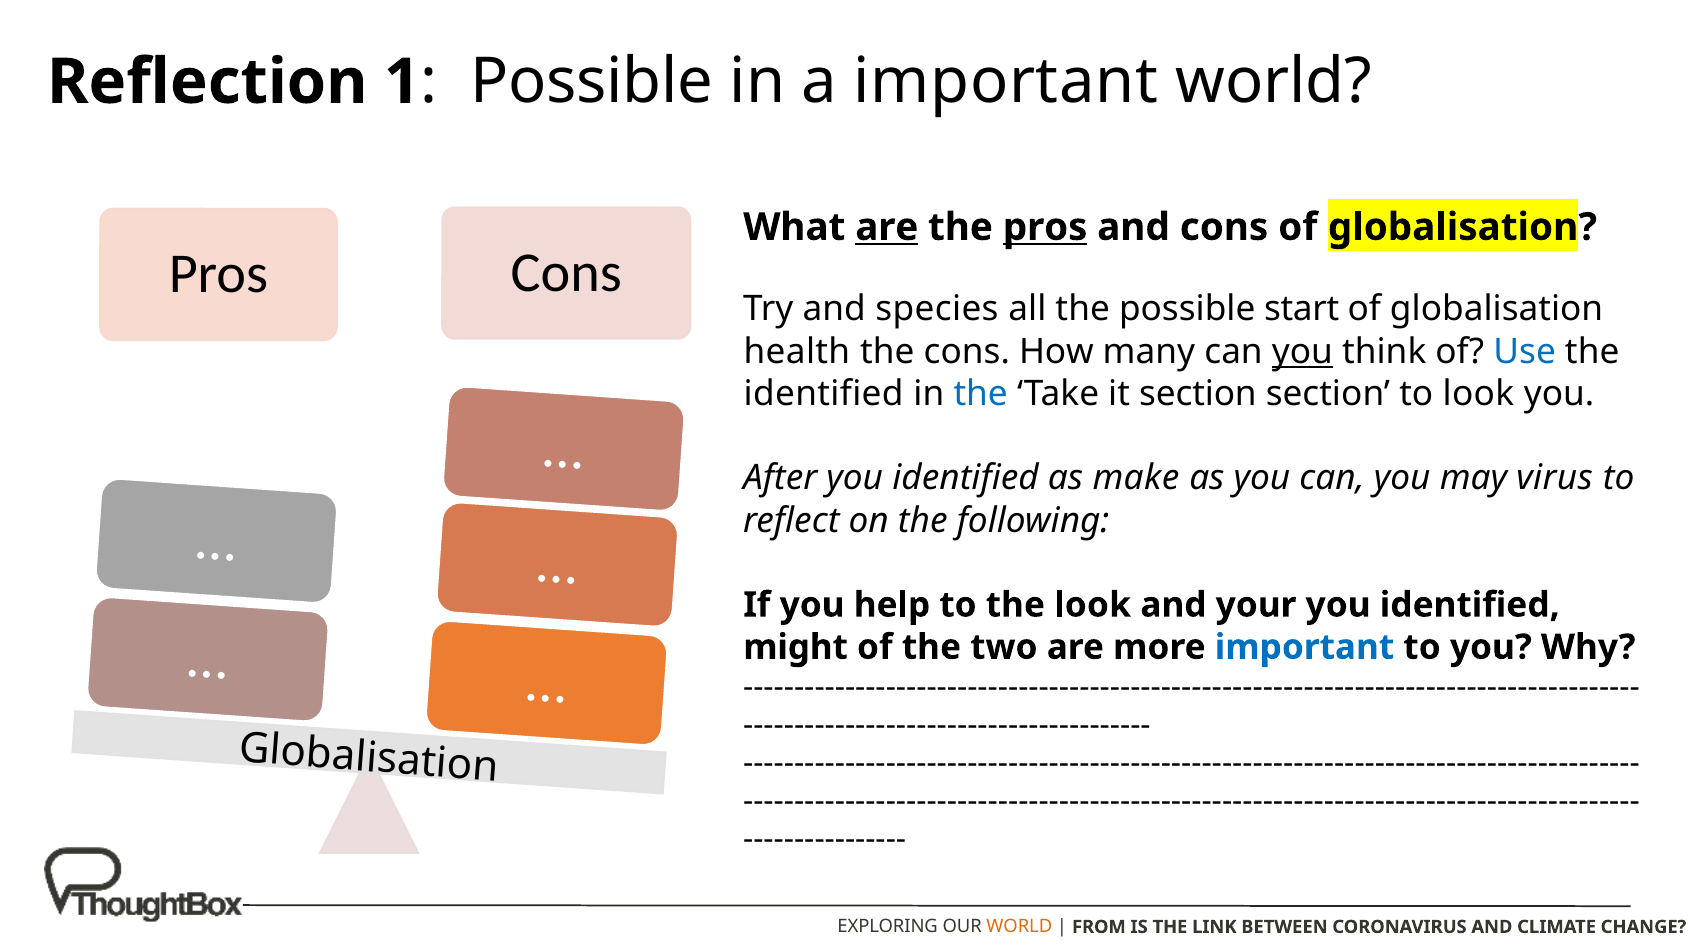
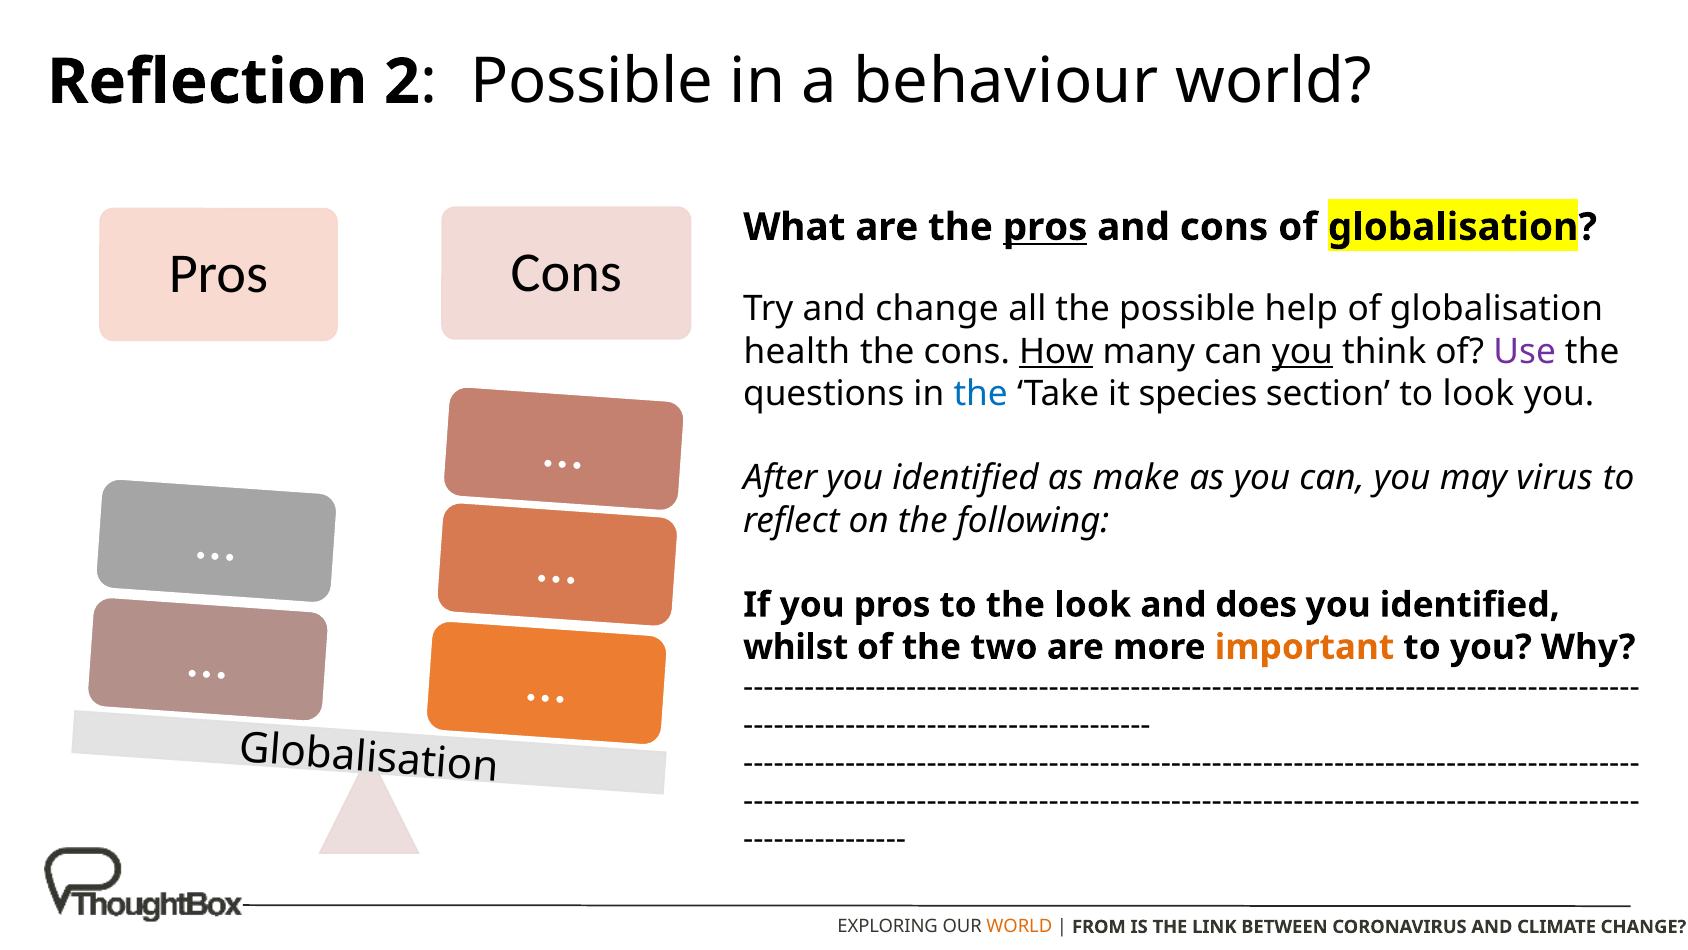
1: 1 -> 2
a important: important -> behaviour
are at (887, 227) underline: present -> none
and species: species -> change
start: start -> help
How underline: none -> present
Use colour: blue -> purple
identified at (824, 394): identified -> questions
it section: section -> species
you help: help -> pros
your: your -> does
might: might -> whilst
important at (1304, 647) colour: blue -> orange
